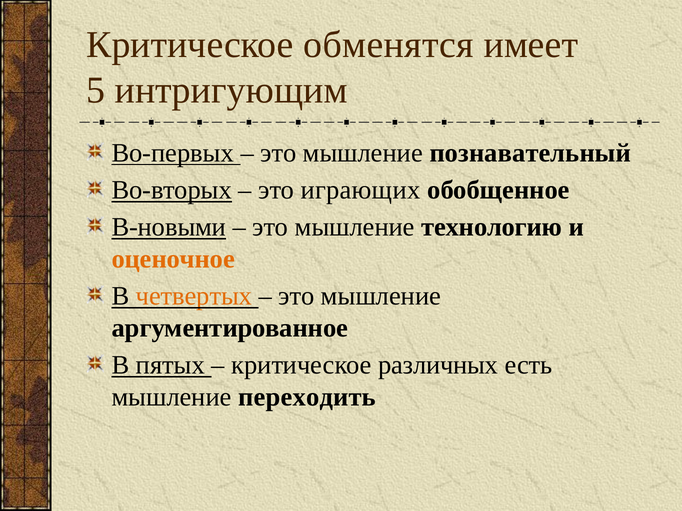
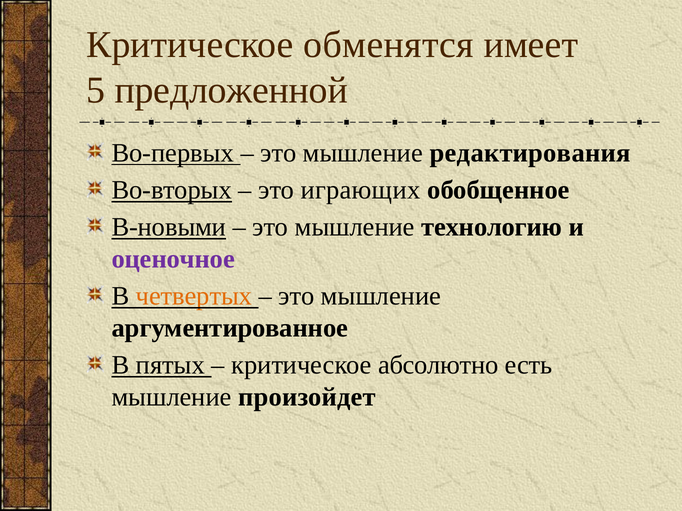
интригующим: интригующим -> предложенной
познавательный: познавательный -> редактирования
оценочное colour: orange -> purple
различных: различных -> абсолютно
переходить: переходить -> произойдет
